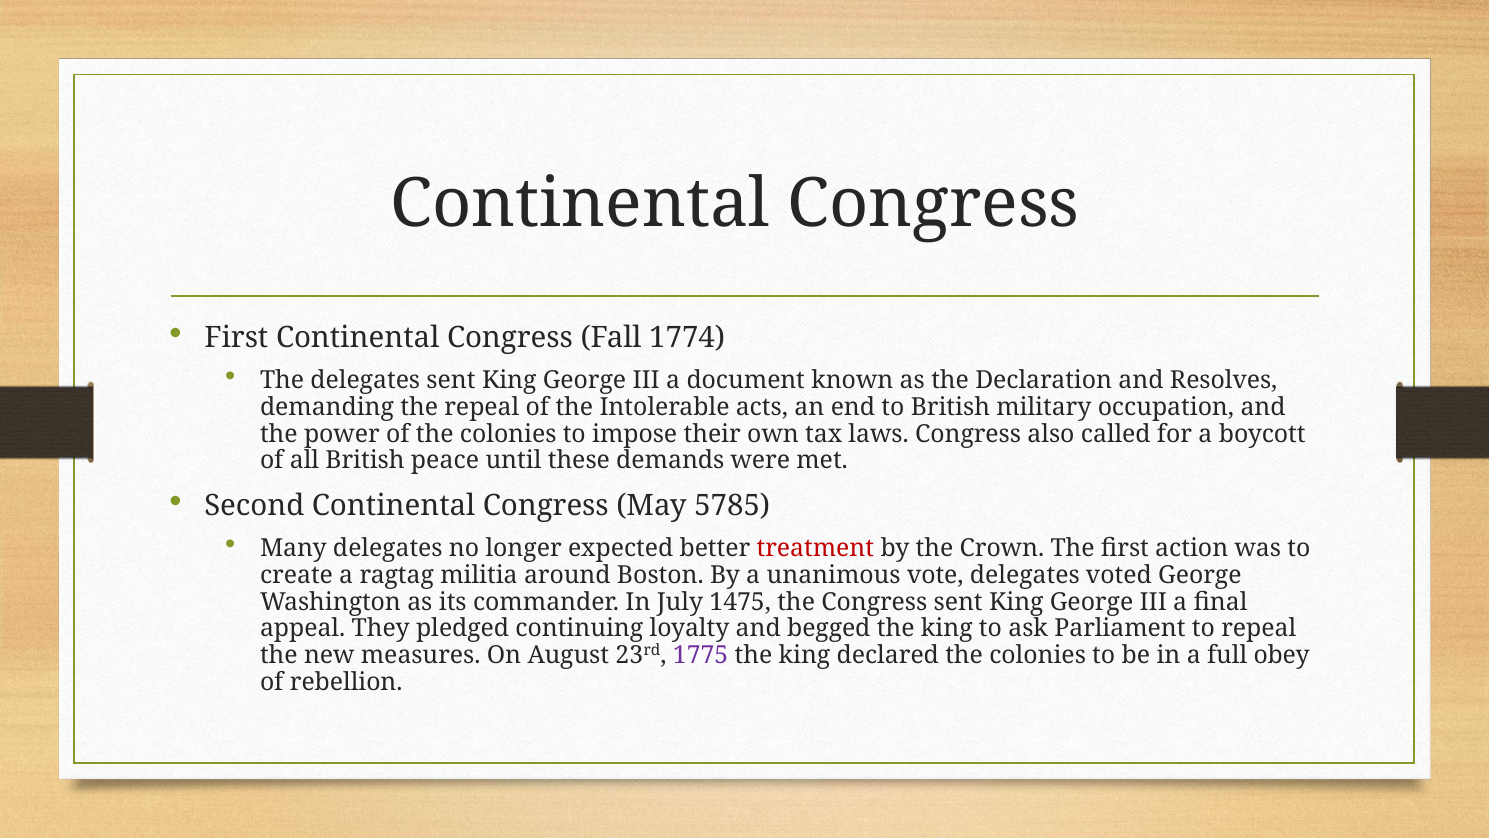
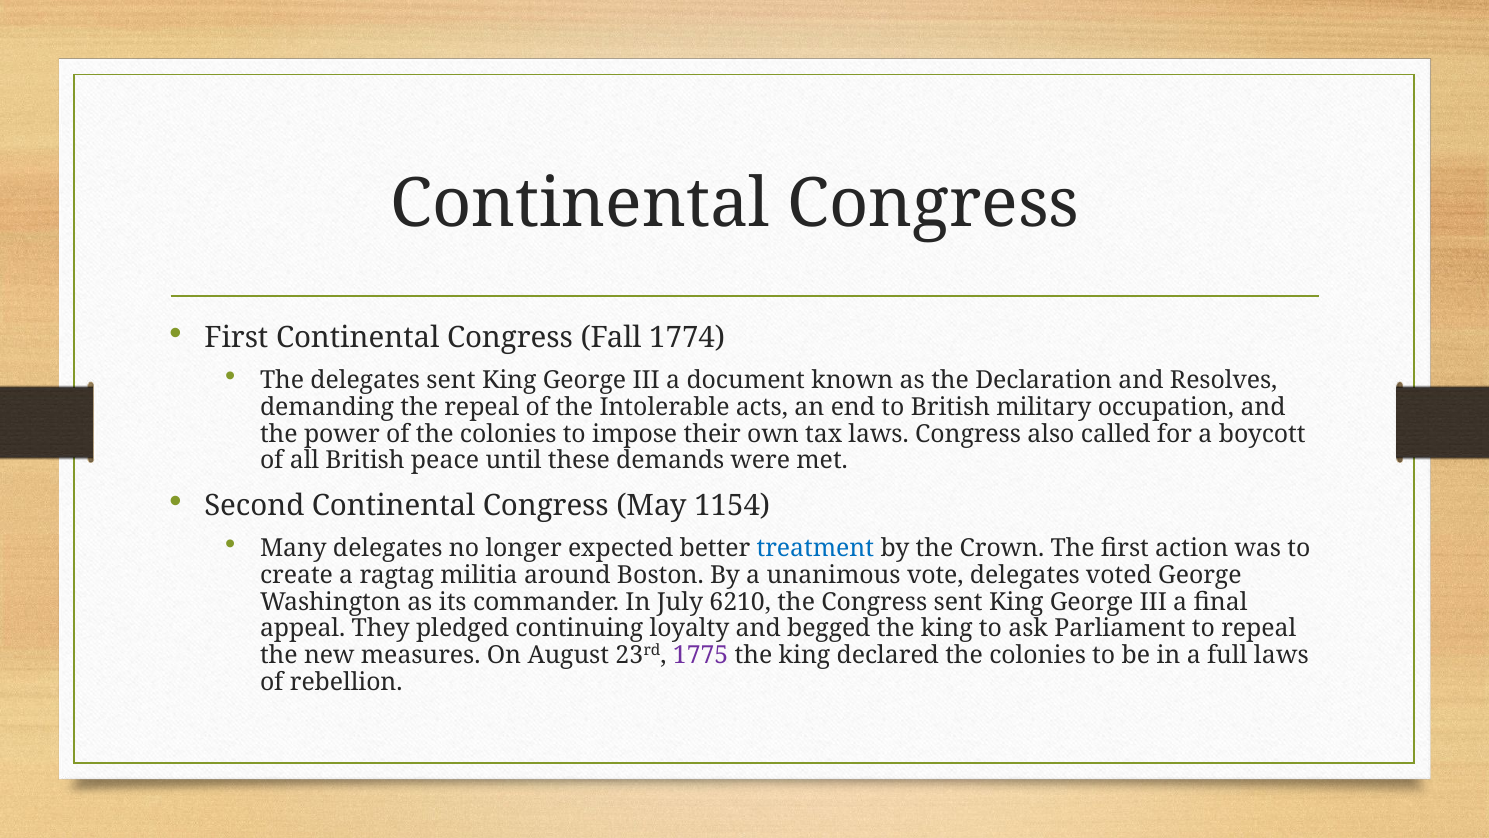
5785: 5785 -> 1154
treatment colour: red -> blue
1475: 1475 -> 6210
full obey: obey -> laws
